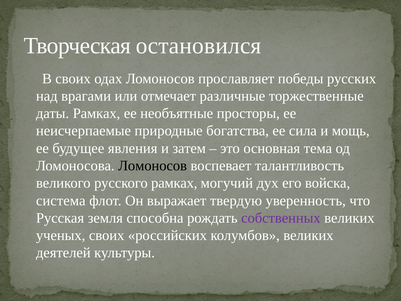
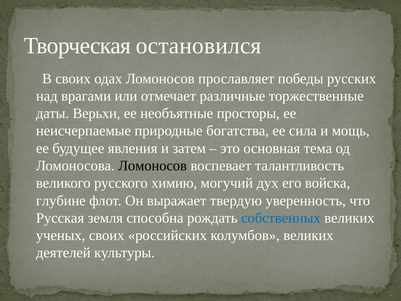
даты Рамках: Рамках -> Верьхи
русского рамках: рамках -> химию
система: система -> глубине
собственных colour: purple -> blue
